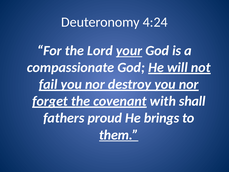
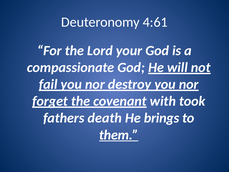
4:24: 4:24 -> 4:61
your underline: present -> none
shall: shall -> took
proud: proud -> death
